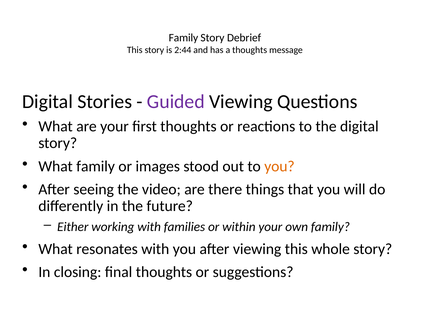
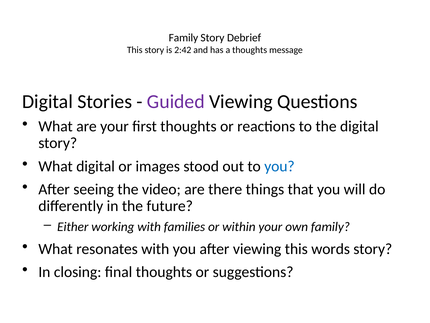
2:44: 2:44 -> 2:42
What family: family -> digital
you at (279, 166) colour: orange -> blue
whole: whole -> words
